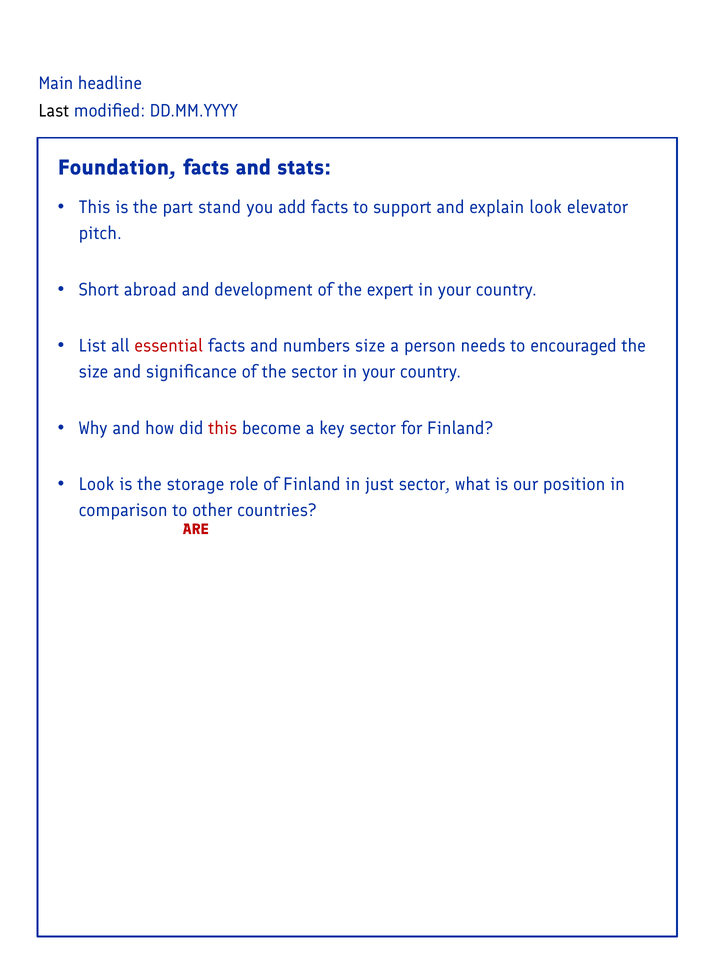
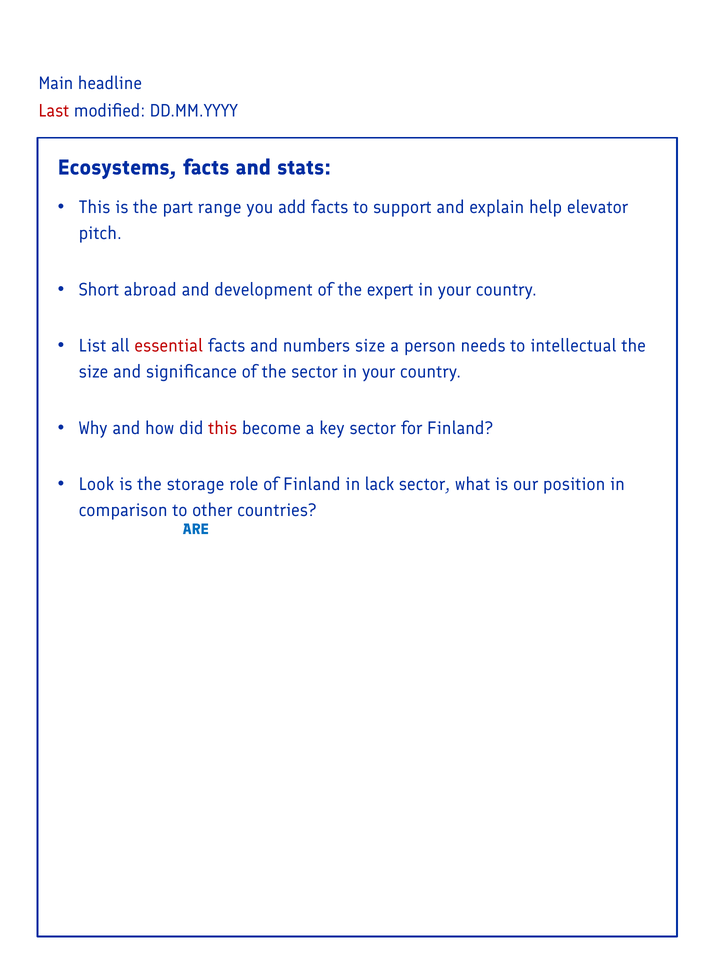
Last colour: black -> red
Foundation: Foundation -> Ecosystems
stand: stand -> range
explain look: look -> help
encouraged: encouraged -> intellectual
just: just -> lack
ARE at (196, 529) colour: red -> blue
